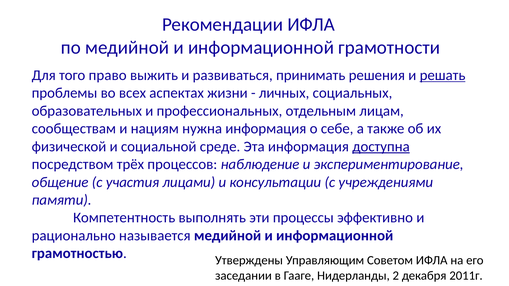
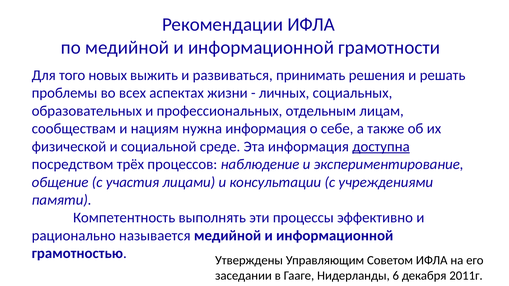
право: право -> новых
решать underline: present -> none
2: 2 -> 6
